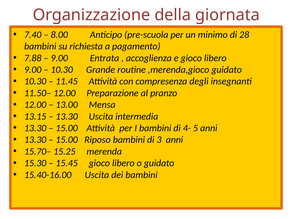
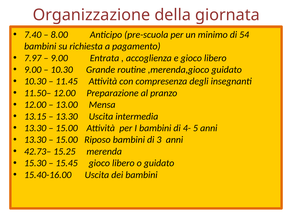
28: 28 -> 54
7.88: 7.88 -> 7.97
15.70–: 15.70– -> 42.73–
